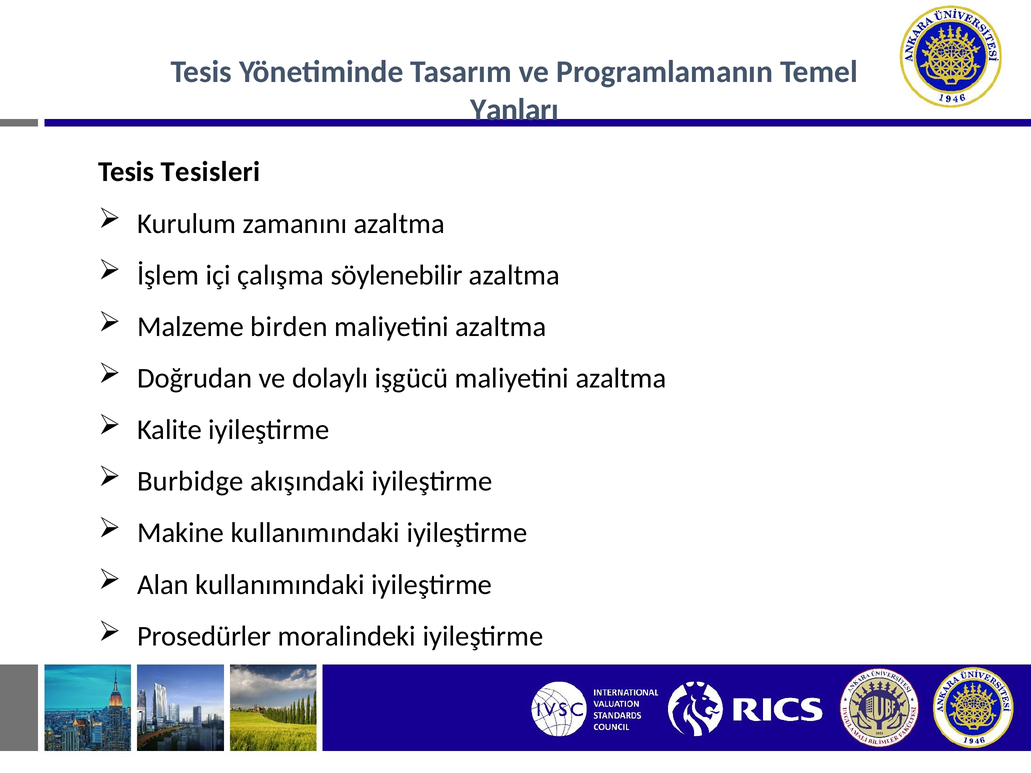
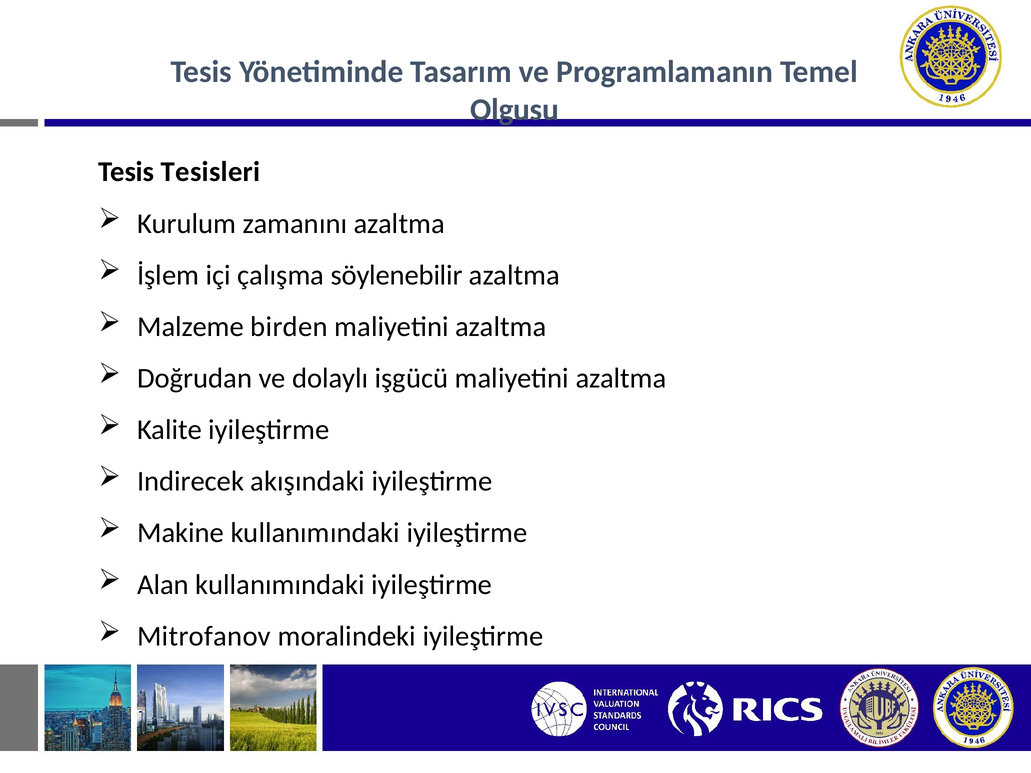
Yanları: Yanları -> Olgusu
Burbidge: Burbidge -> Indirecek
Prosedürler: Prosedürler -> Mitrofanov
